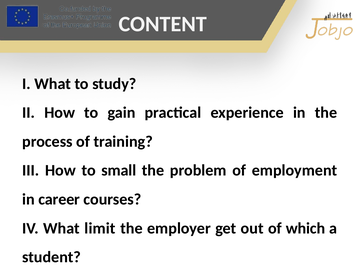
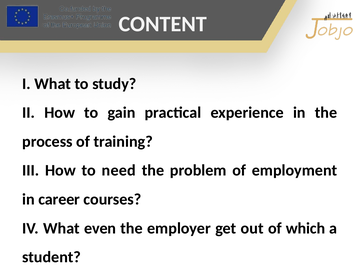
small: small -> need
limit: limit -> even
